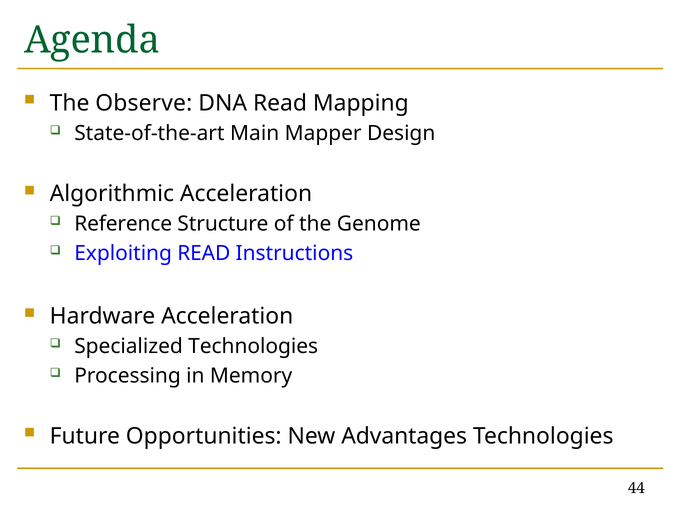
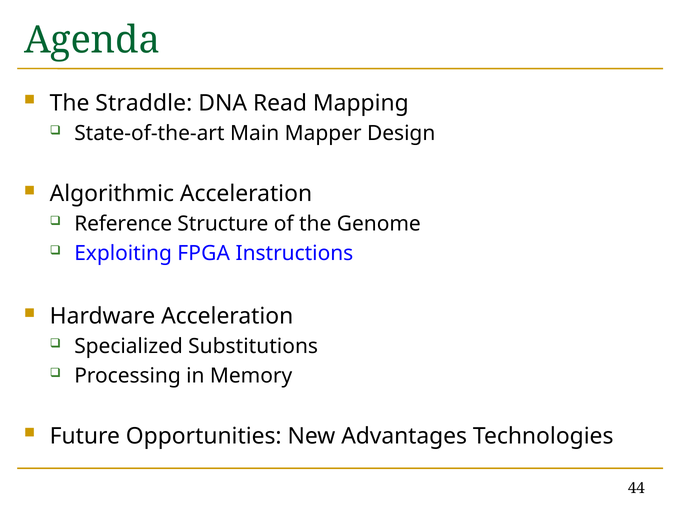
Observe: Observe -> Straddle
Exploiting READ: READ -> FPGA
Specialized Technologies: Technologies -> Substitutions
